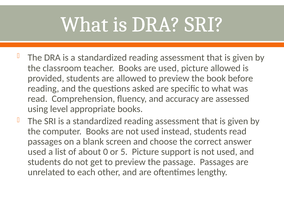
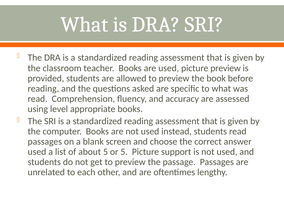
picture allowed: allowed -> preview
about 0: 0 -> 5
